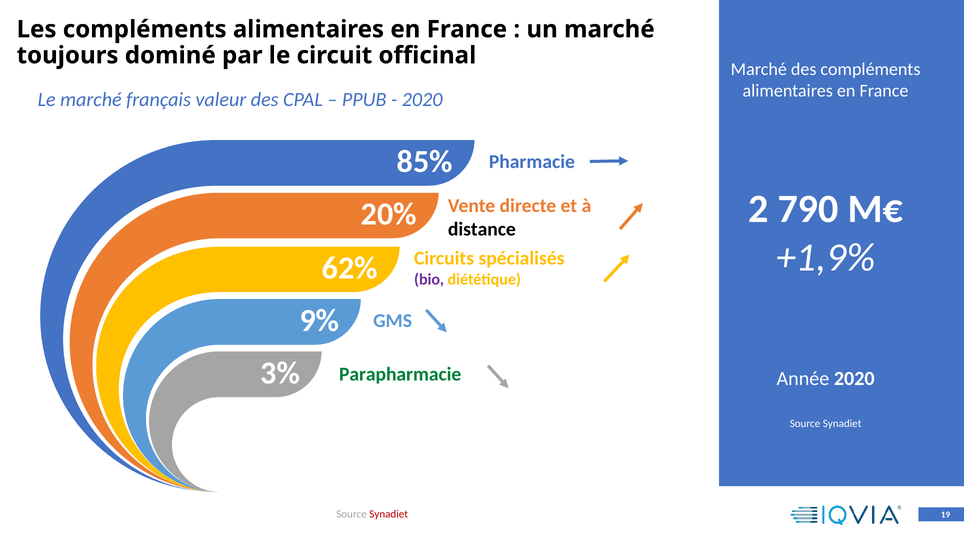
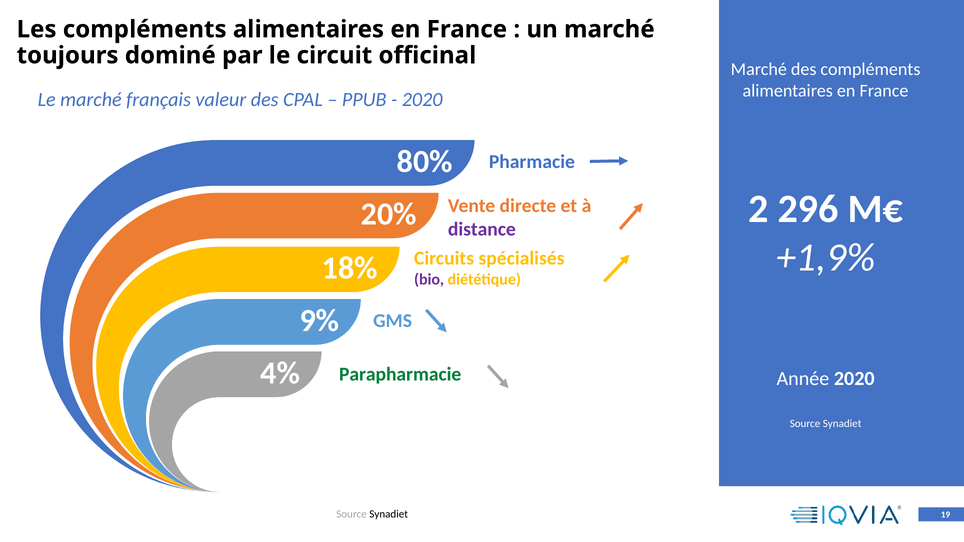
85%: 85% -> 80%
790: 790 -> 296
distance colour: black -> purple
62%: 62% -> 18%
3%: 3% -> 4%
Synadiet at (389, 515) colour: red -> black
